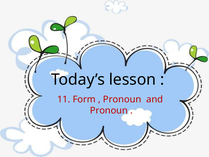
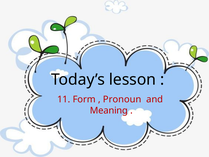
Pronoun at (109, 110): Pronoun -> Meaning
